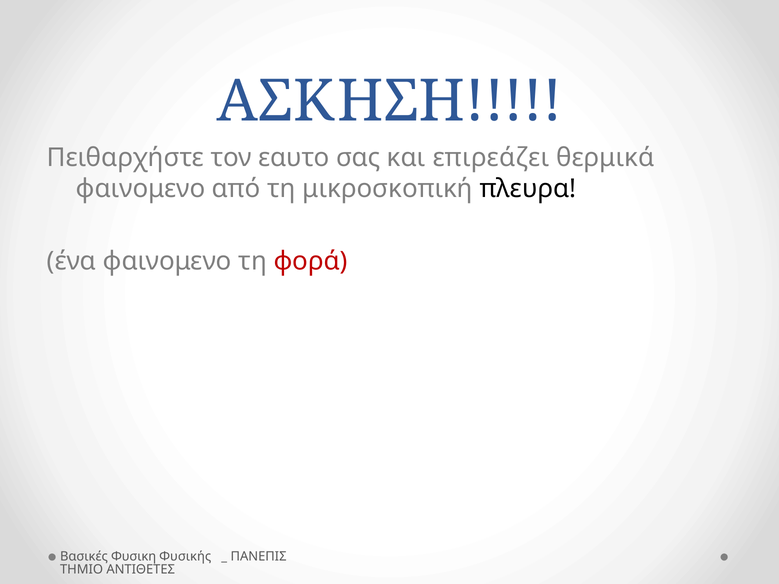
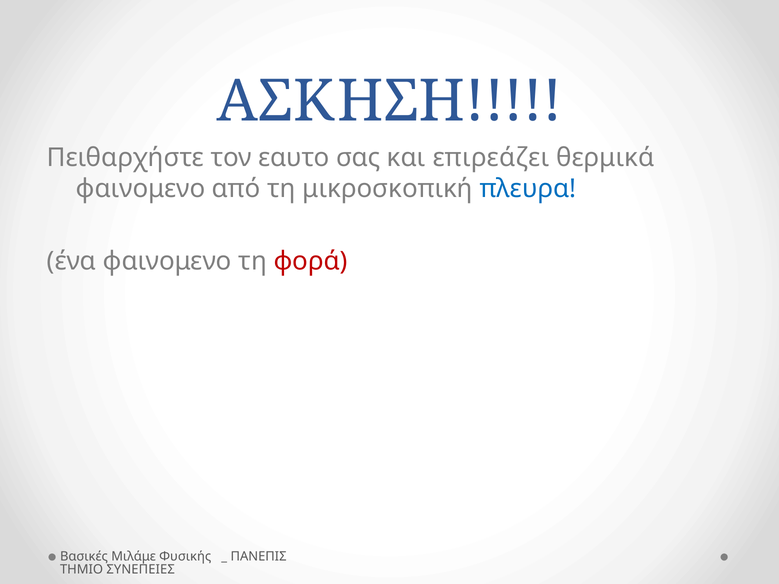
πλευρα colour: black -> blue
Φυσικη: Φυσικη -> Μιλάμε
ΑΝΤΙΘΕΤΕΣ: ΑΝΤΙΘΕΤΕΣ -> ΣΥΝΕΠΕΙΕΣ
